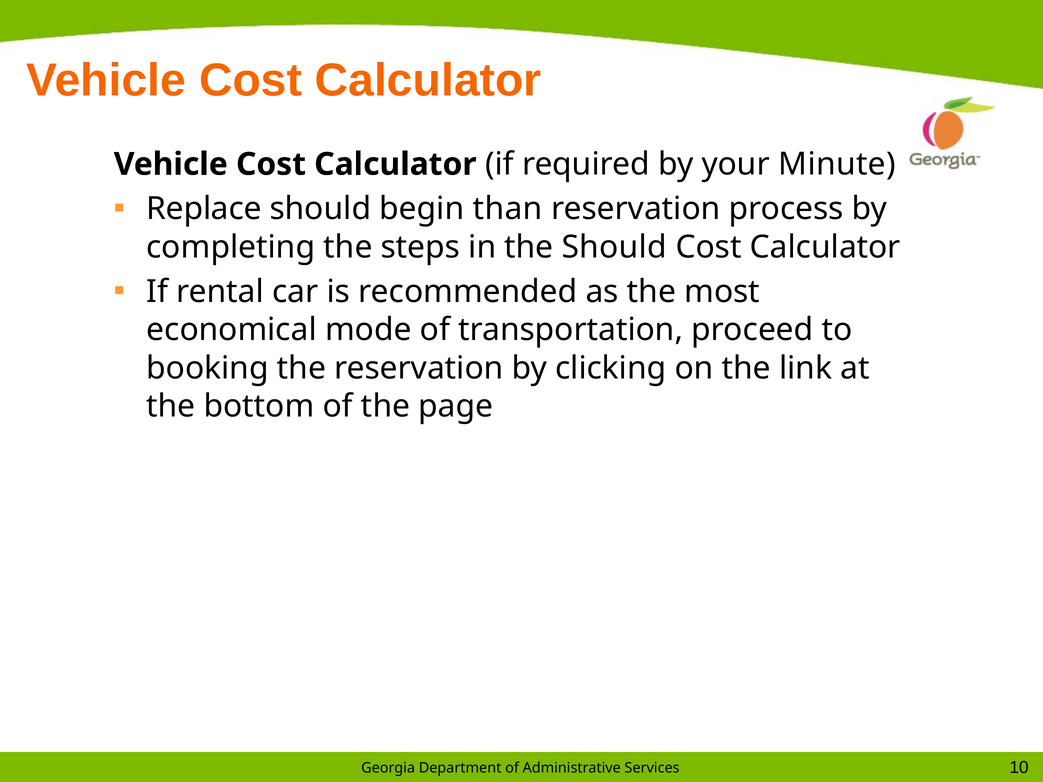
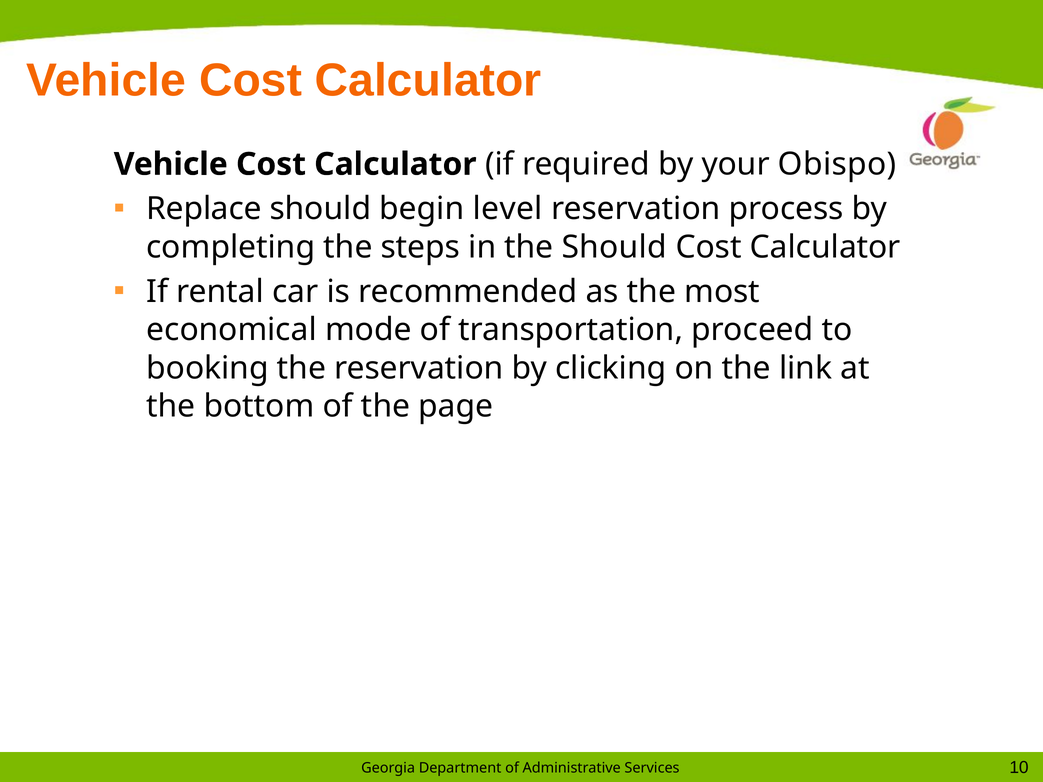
Minute: Minute -> Obispo
than: than -> level
